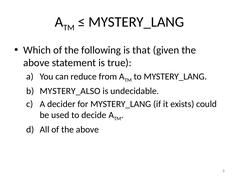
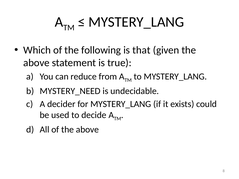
MYSTERY_ALSO: MYSTERY_ALSO -> MYSTERY_NEED
